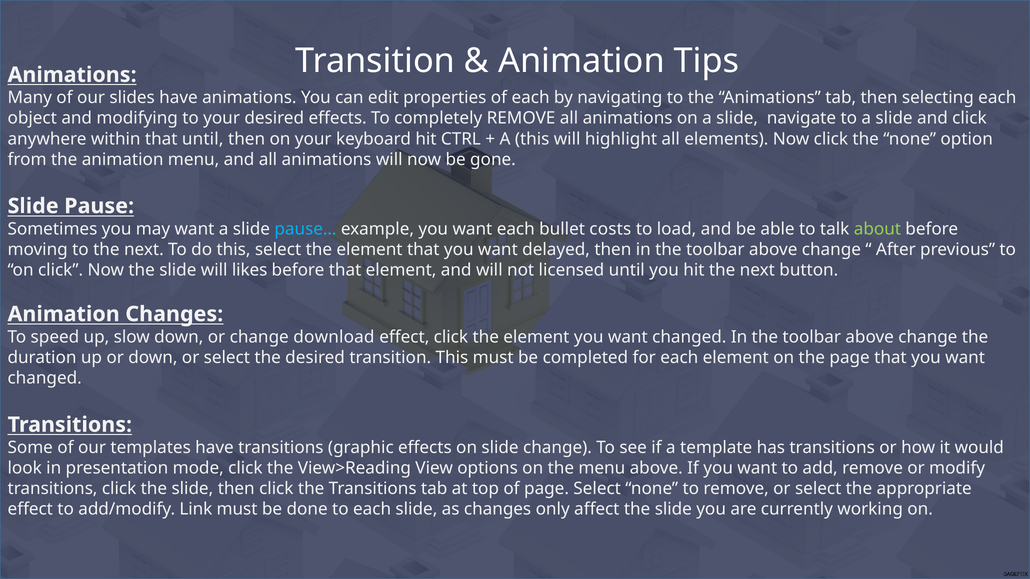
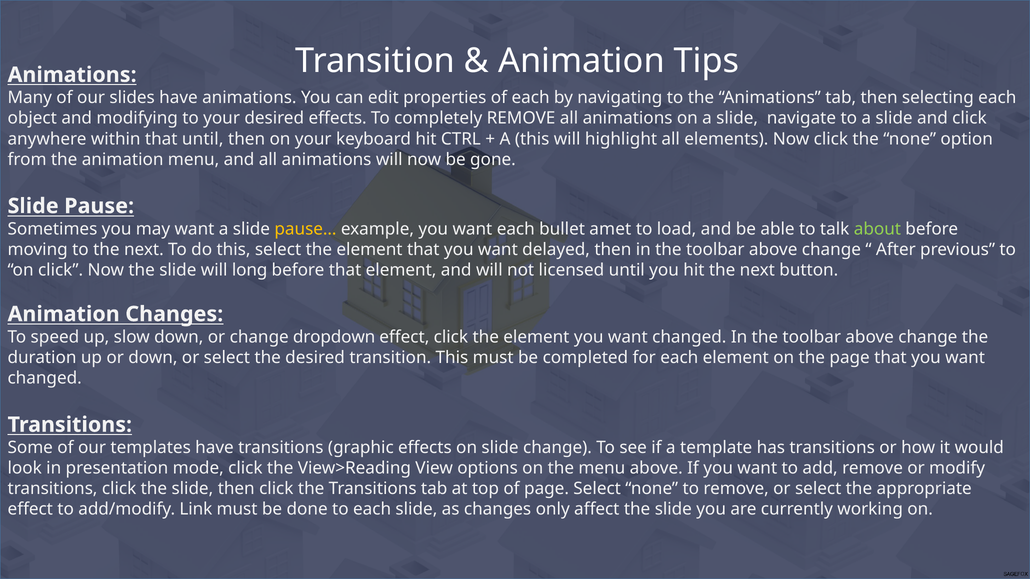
pause… colour: light blue -> yellow
costs: costs -> amet
likes: likes -> long
download: download -> dropdown
